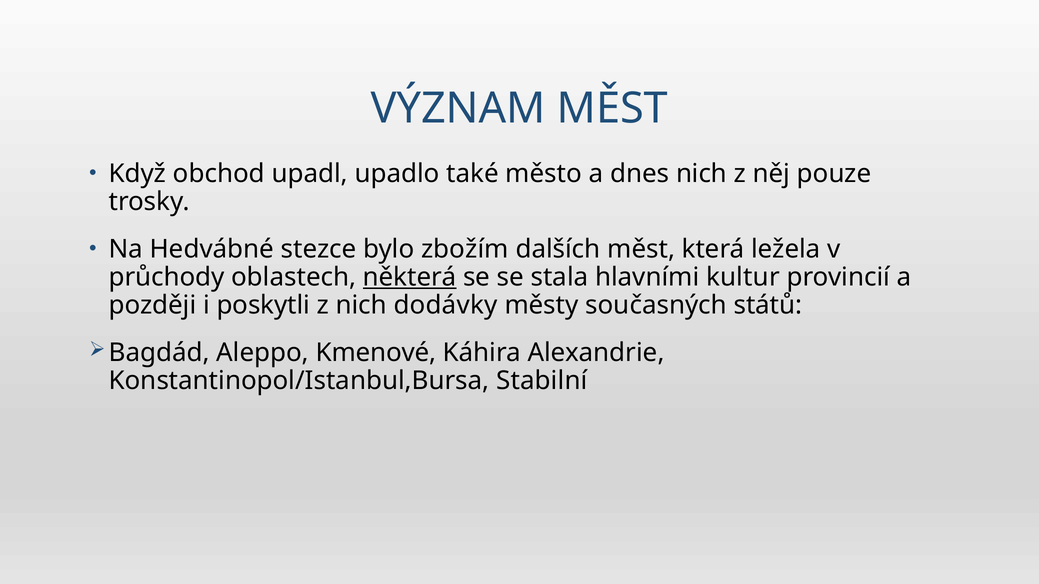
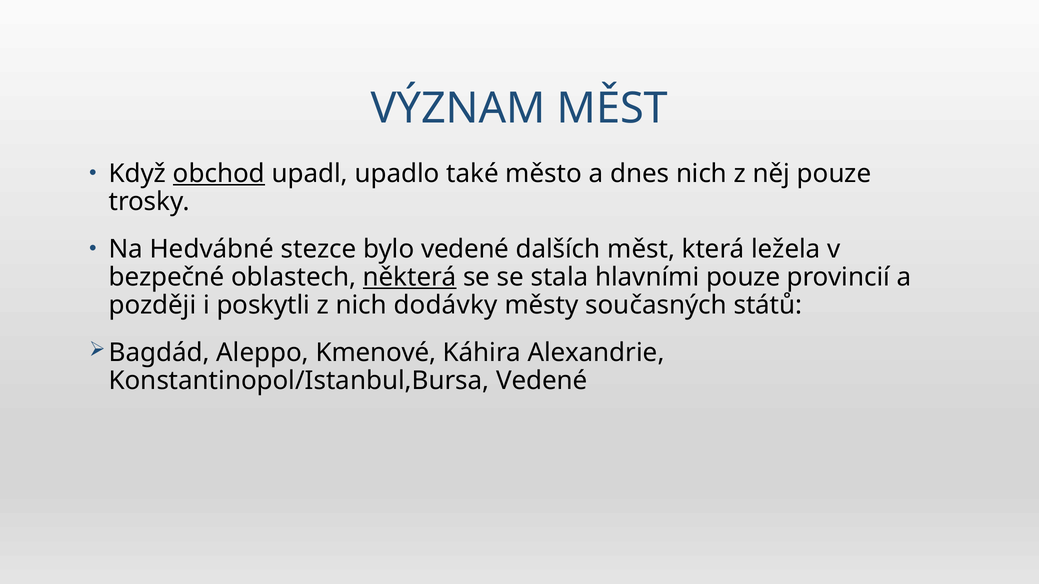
obchod underline: none -> present
bylo zbožím: zbožím -> vedené
průchody: průchody -> bezpečné
hlavními kultur: kultur -> pouze
Konstantinopol/Istanbul,Bursa Stabilní: Stabilní -> Vedené
